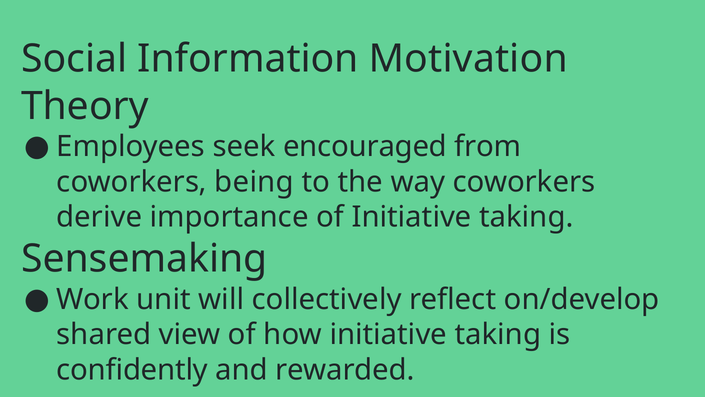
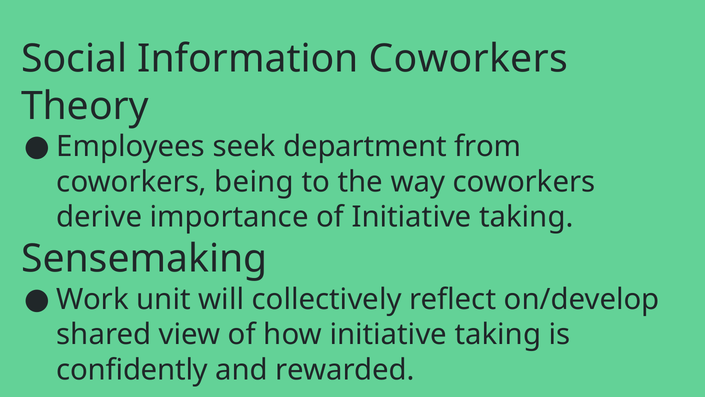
Information Motivation: Motivation -> Coworkers
encouraged: encouraged -> department
